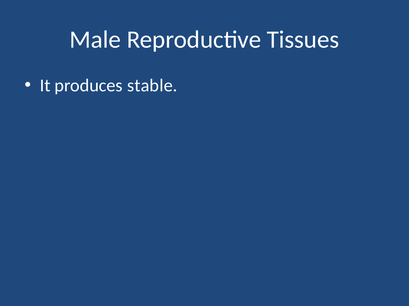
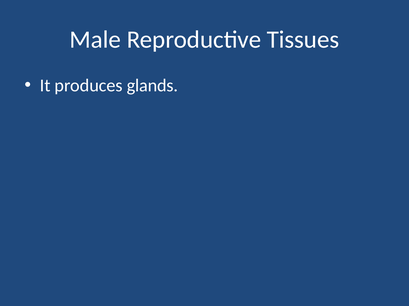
stable: stable -> glands
